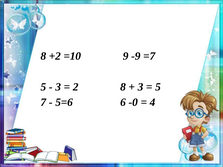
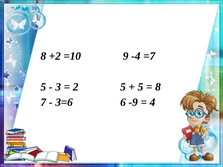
-9: -9 -> -4
2 8: 8 -> 5
3 at (141, 87): 3 -> 5
5 at (158, 87): 5 -> 8
5=6: 5=6 -> 3=6
-0: -0 -> -9
